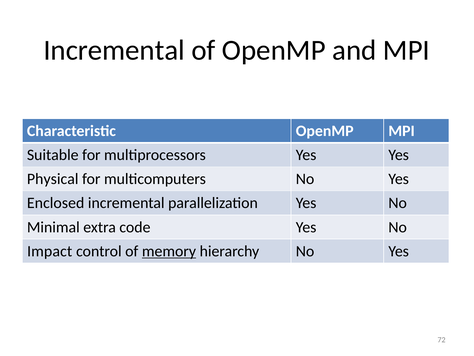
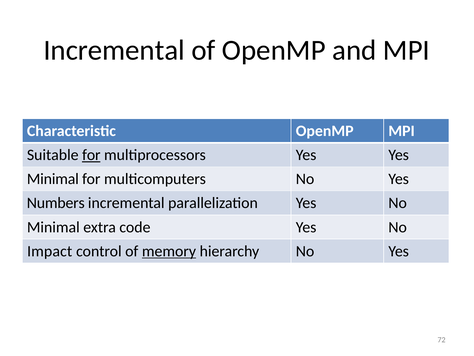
for at (91, 155) underline: none -> present
Physical at (53, 179): Physical -> Minimal
Enclosed: Enclosed -> Numbers
